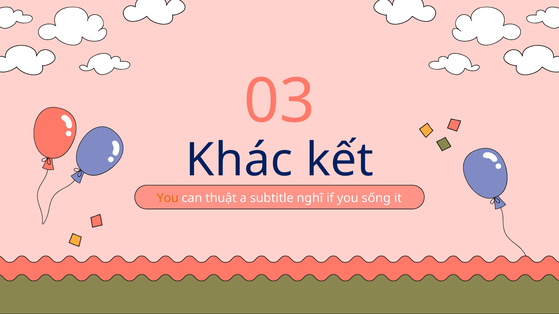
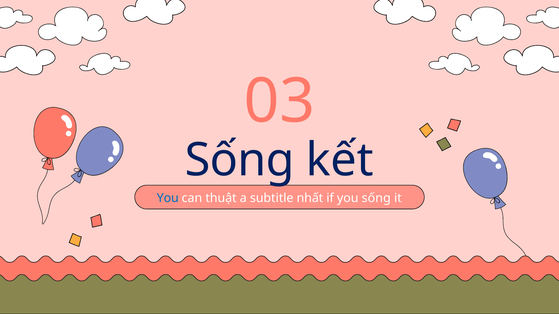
Khác at (239, 160): Khác -> Sống
You at (168, 198) colour: orange -> blue
nghĩ: nghĩ -> nhất
